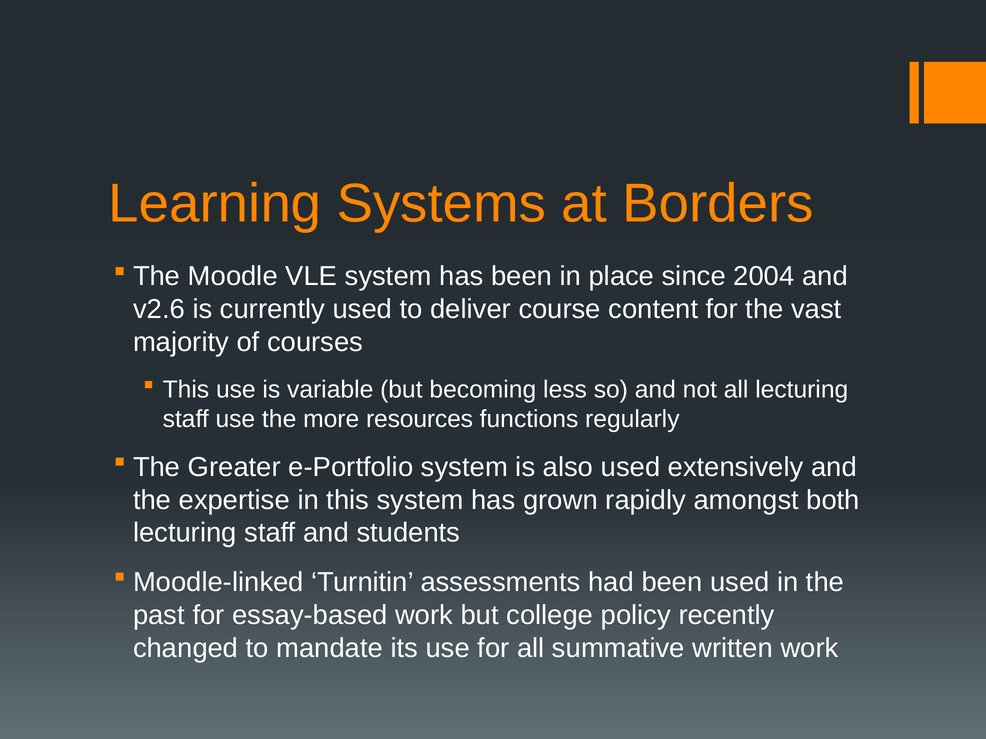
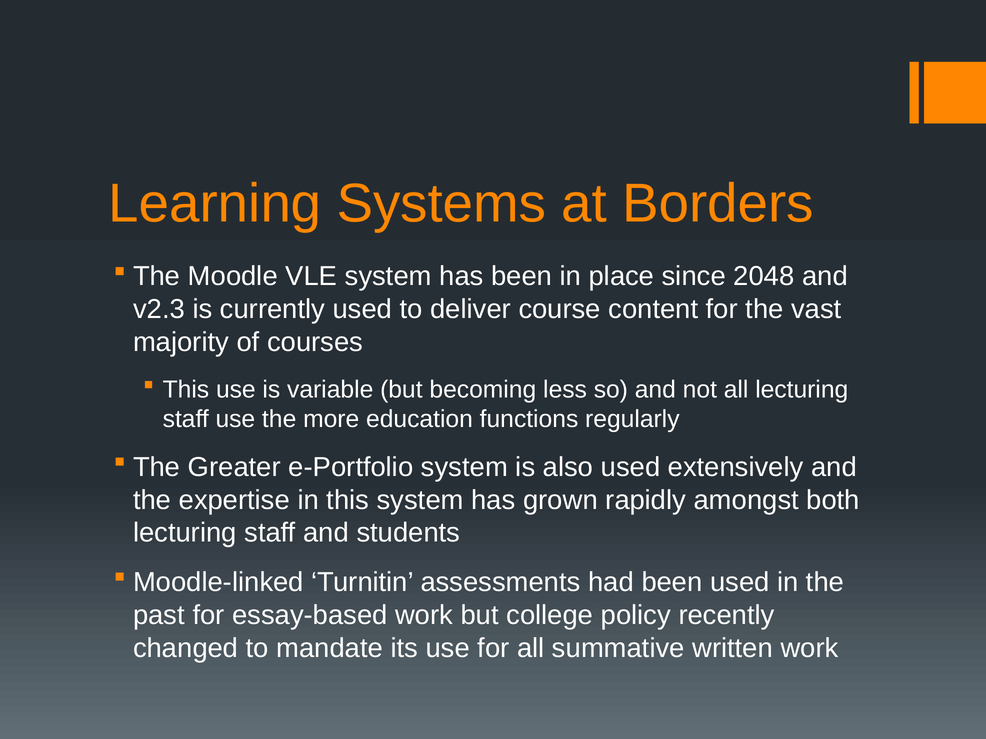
2004: 2004 -> 2048
v2.6: v2.6 -> v2.3
resources: resources -> education
